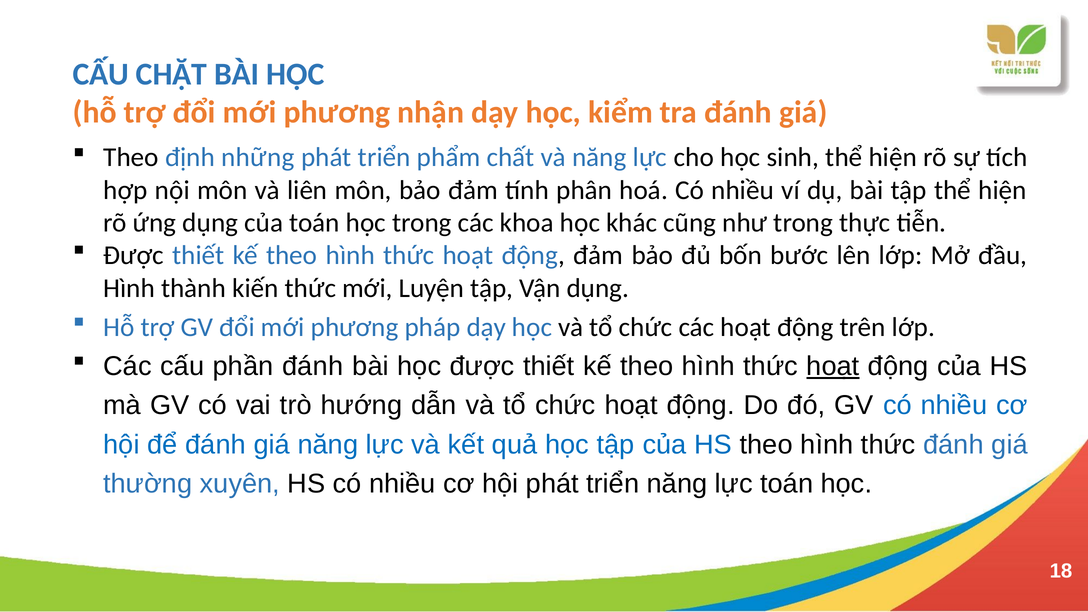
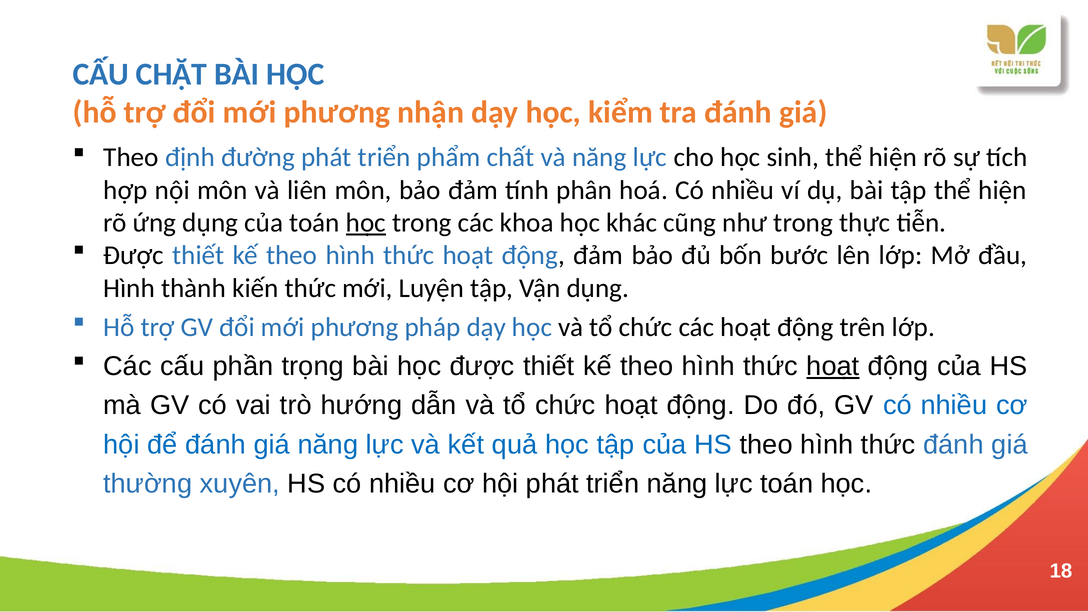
những: những -> đường
học at (366, 223) underline: none -> present
phần đánh: đánh -> trọng
